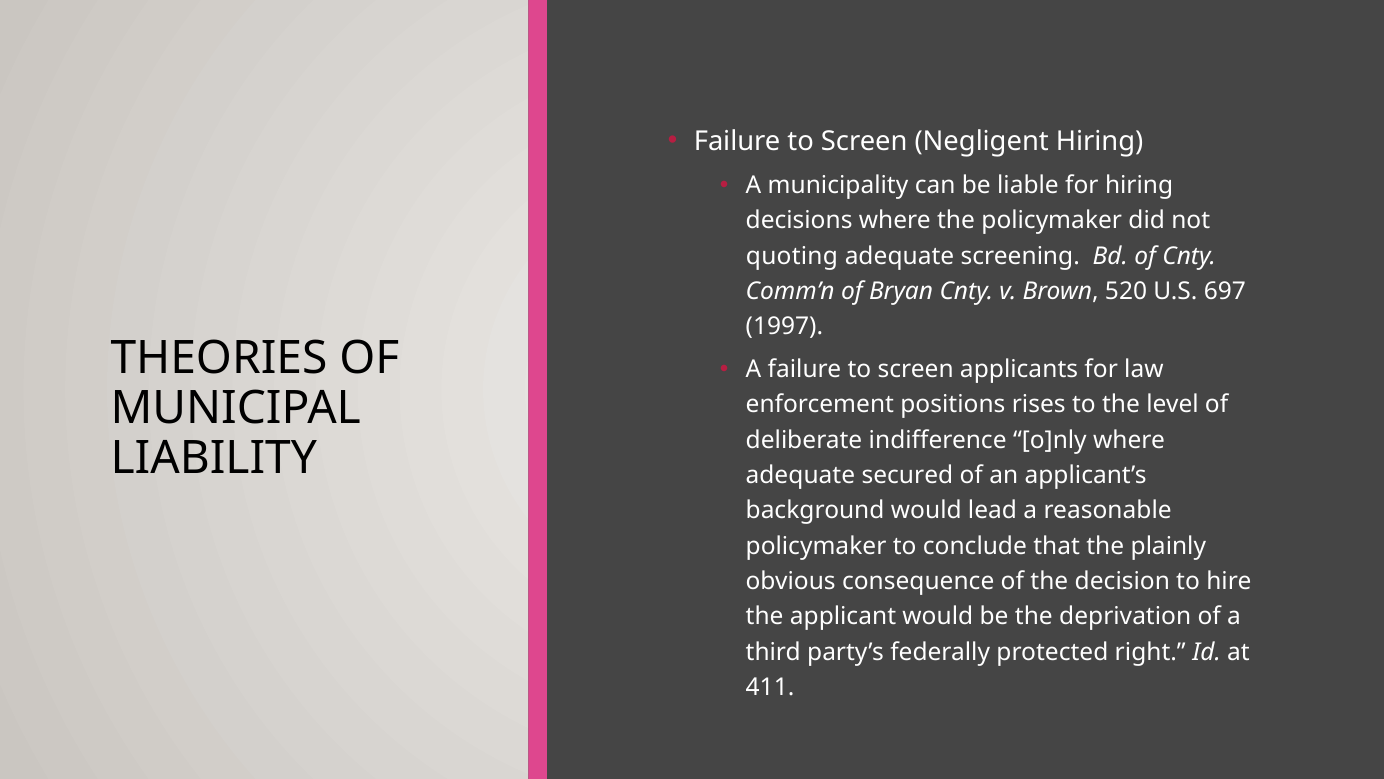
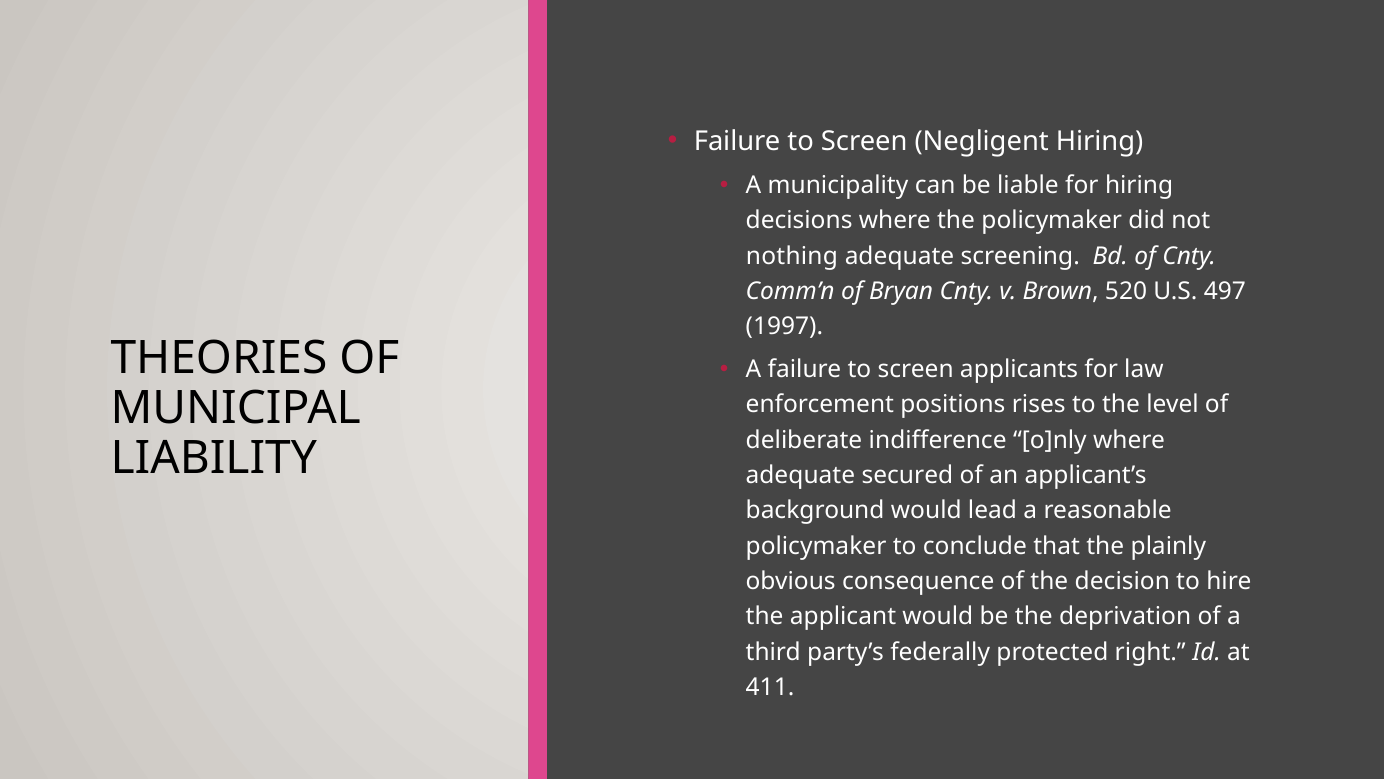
quoting: quoting -> nothing
697: 697 -> 497
